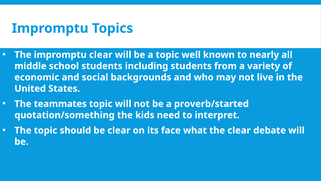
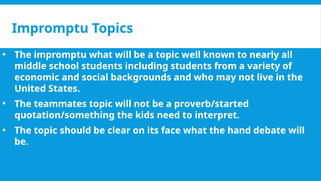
impromptu clear: clear -> what
the clear: clear -> hand
